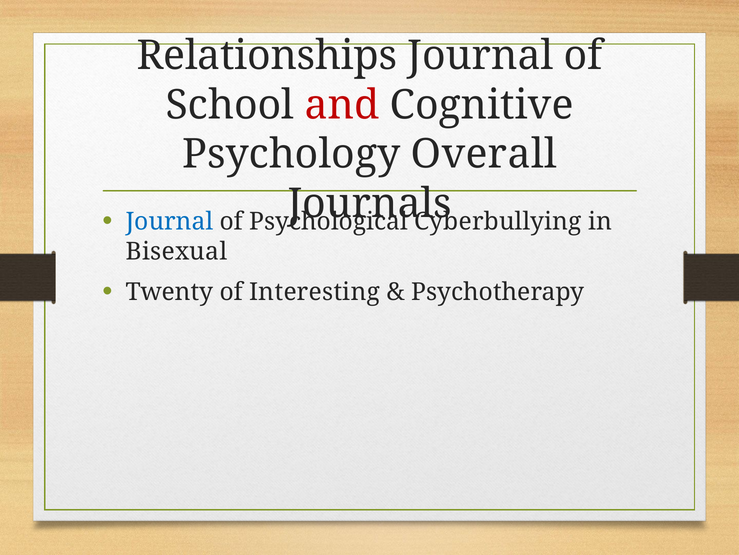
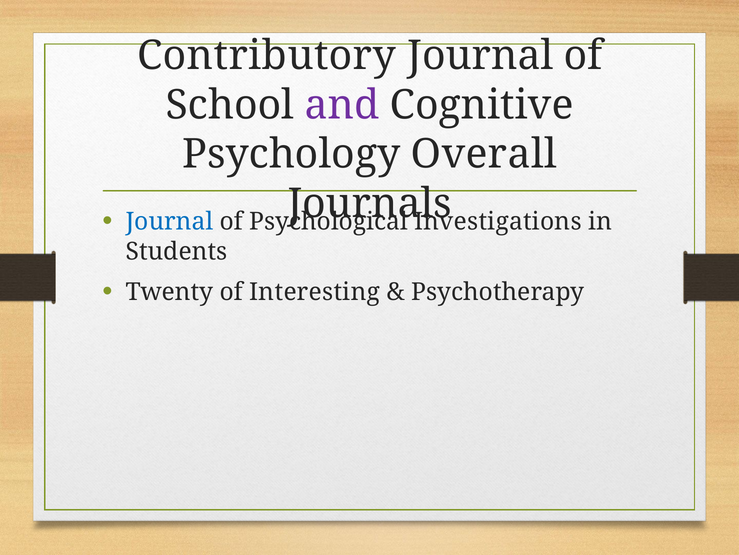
Relationships: Relationships -> Contributory
and colour: red -> purple
Cyberbullying: Cyberbullying -> Investigations
Bisexual: Bisexual -> Students
